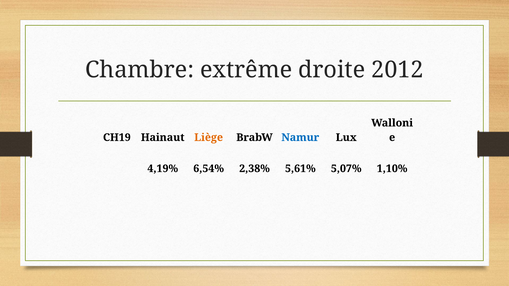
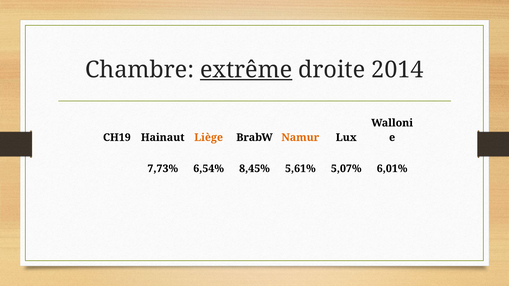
extrême underline: none -> present
2012: 2012 -> 2014
Namur colour: blue -> orange
4,19%: 4,19% -> 7,73%
2,38%: 2,38% -> 8,45%
1,10%: 1,10% -> 6,01%
